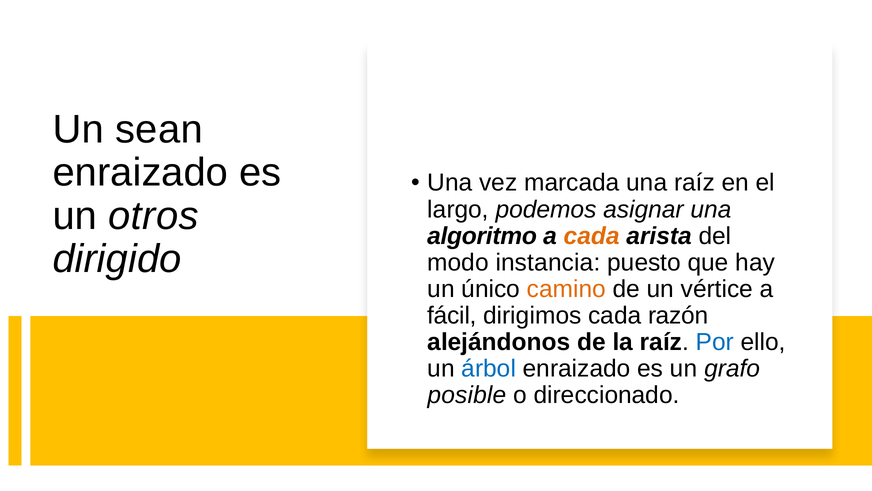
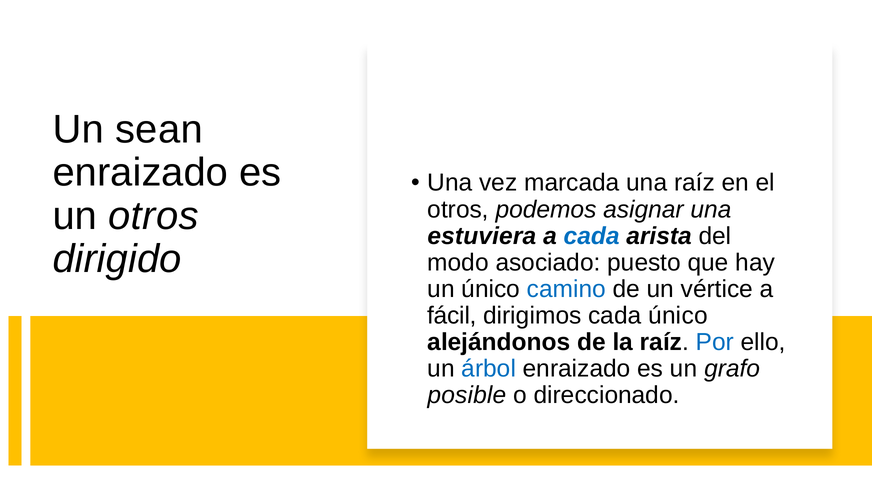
largo at (458, 209): largo -> otros
algoritmo: algoritmo -> estuviera
cada at (592, 236) colour: orange -> blue
instancia: instancia -> asociado
camino colour: orange -> blue
cada razón: razón -> único
